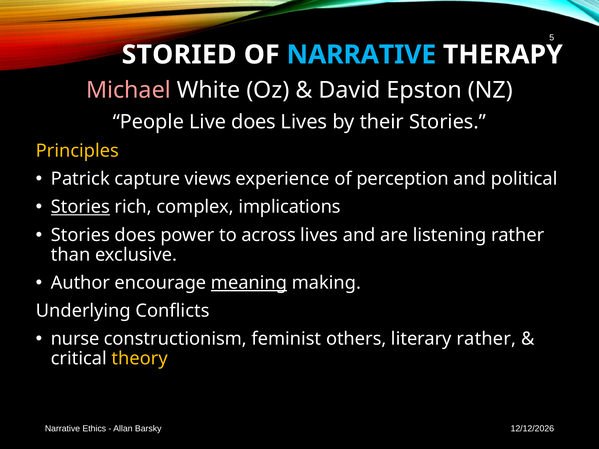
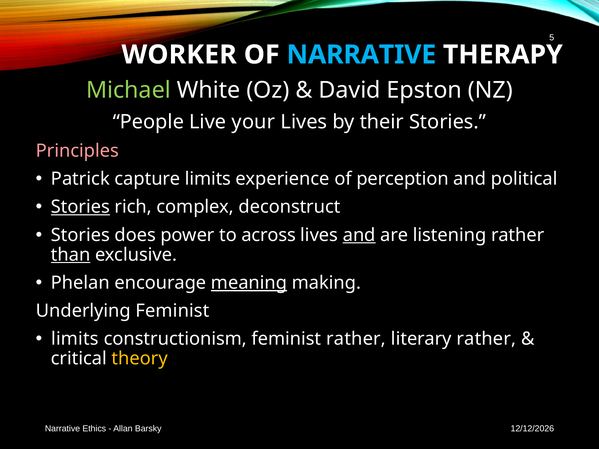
STORIED: STORIED -> WORKER
Michael colour: pink -> light green
Live does: does -> your
Principles colour: yellow -> pink
capture views: views -> limits
implications: implications -> deconstruct
and at (359, 235) underline: none -> present
than underline: none -> present
Author: Author -> Phelan
Underlying Conflicts: Conflicts -> Feminist
nurse at (75, 339): nurse -> limits
feminist others: others -> rather
